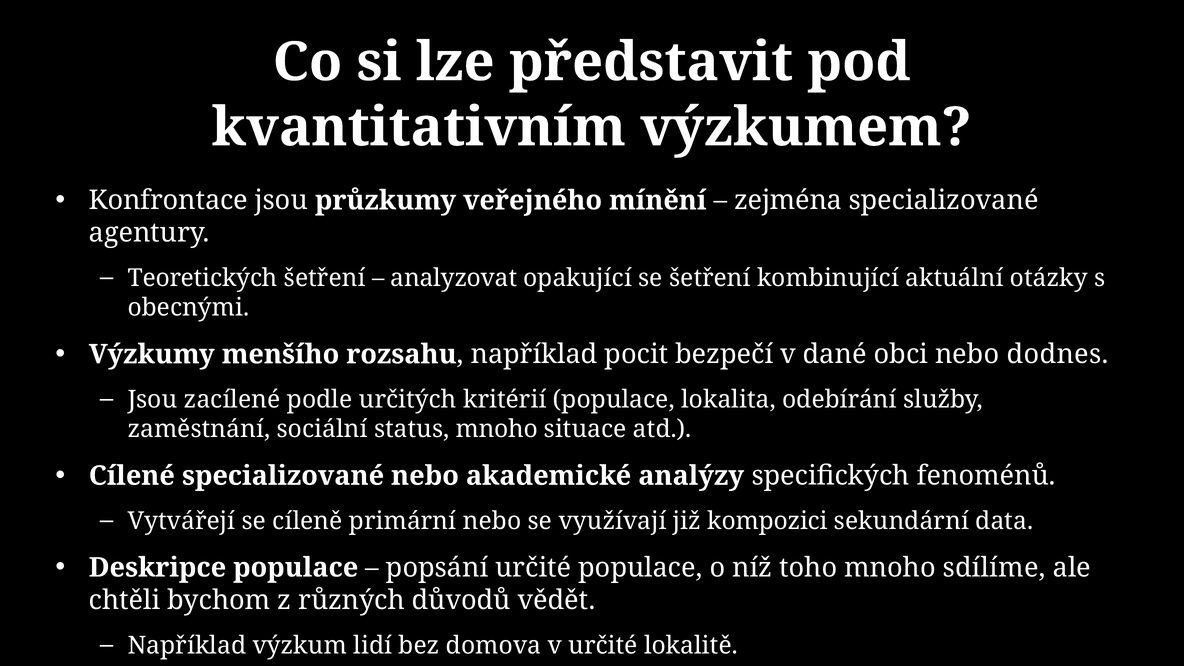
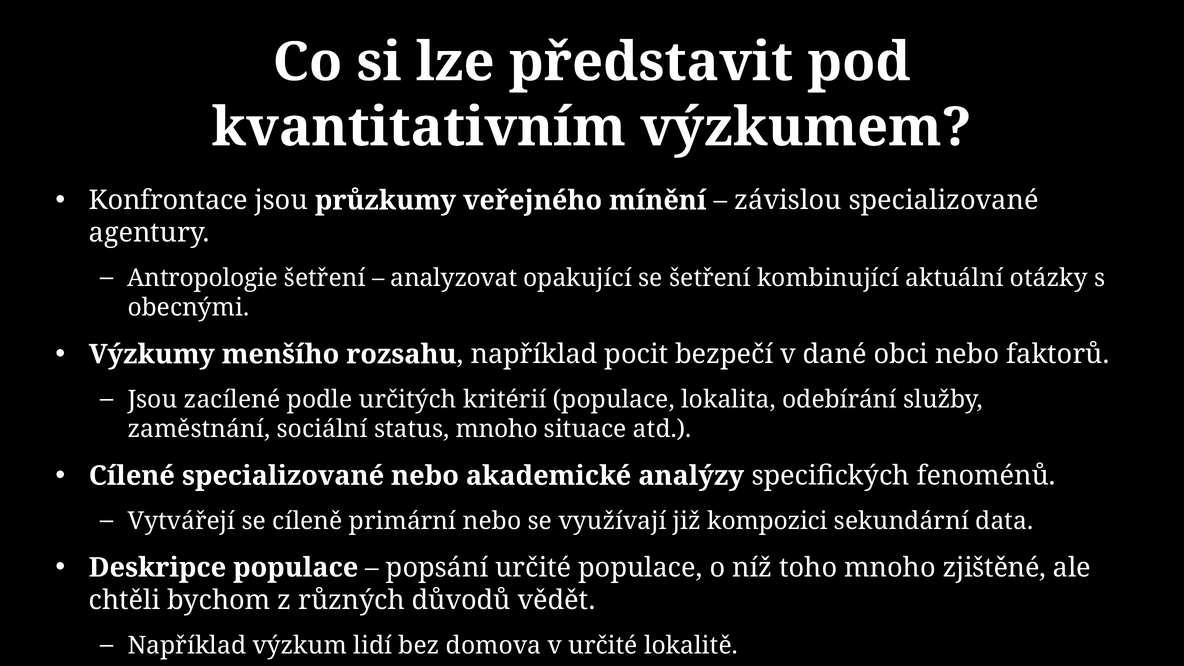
zejména: zejména -> závislou
Teoretických: Teoretických -> Antropologie
dodnes: dodnes -> faktorů
sdílíme: sdílíme -> zjištěné
